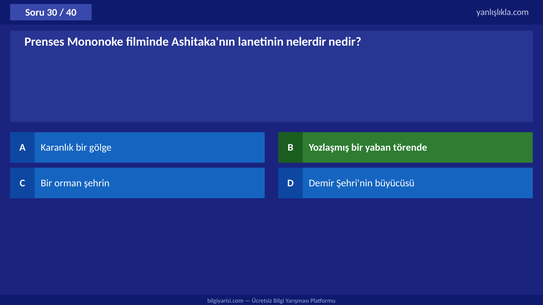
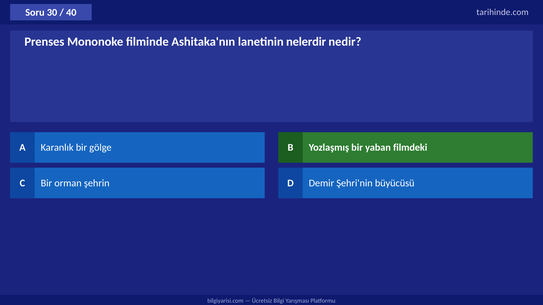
yanlışlıkla.com: yanlışlıkla.com -> tarihinde.com
törende: törende -> filmdeki
